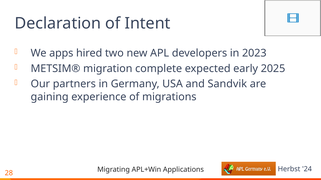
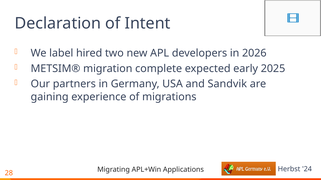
apps: apps -> label
2023: 2023 -> 2026
